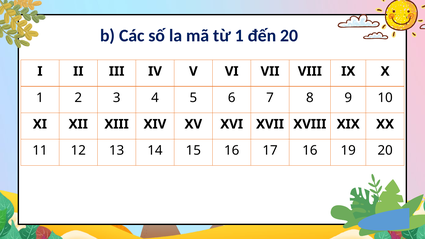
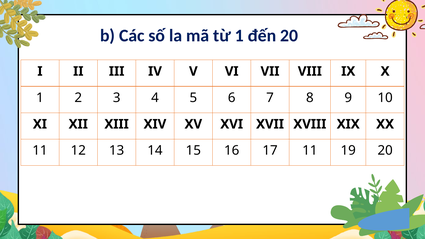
17 16: 16 -> 11
